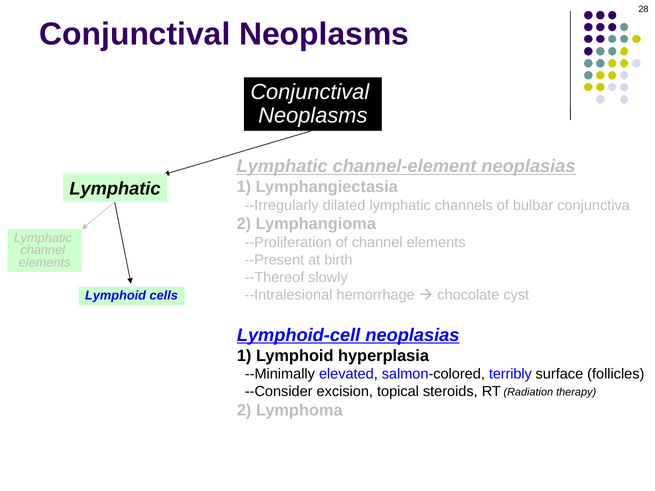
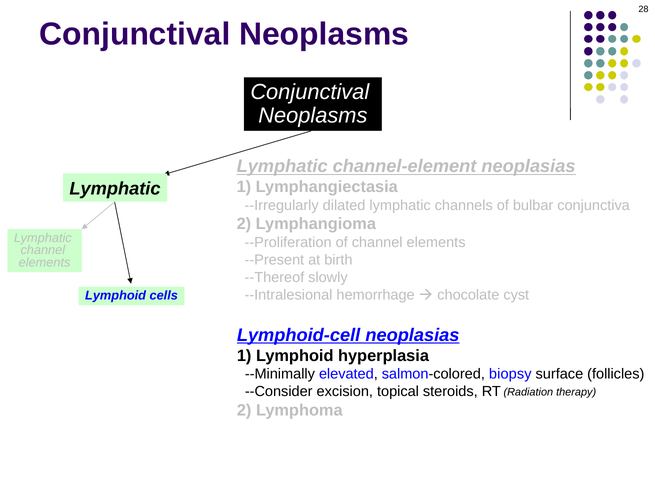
terribly: terribly -> biopsy
